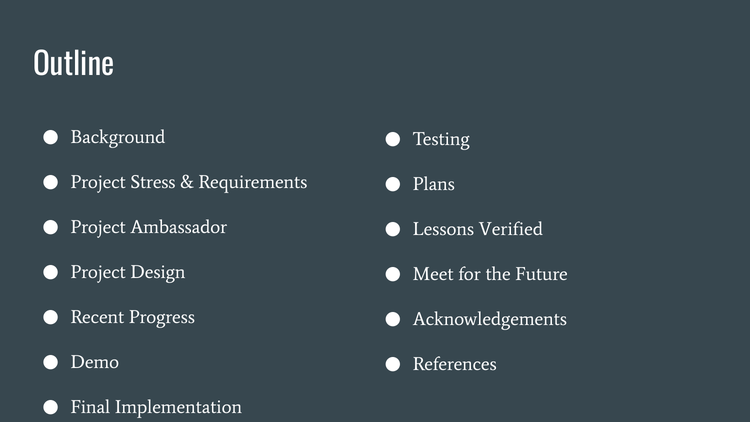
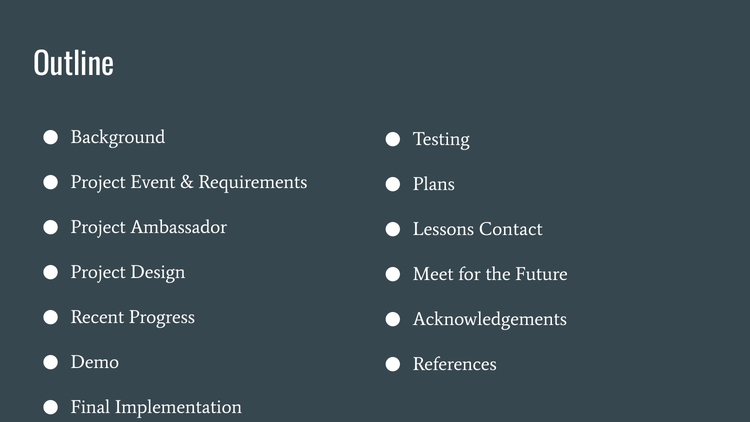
Stress: Stress -> Event
Verified: Verified -> Contact
